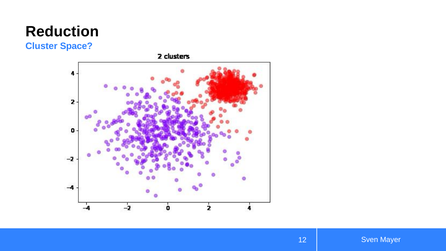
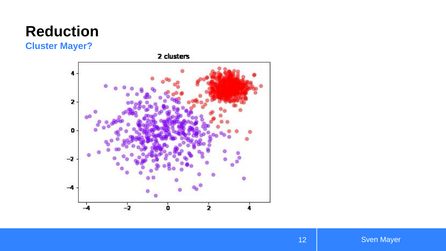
Cluster Space: Space -> Mayer
